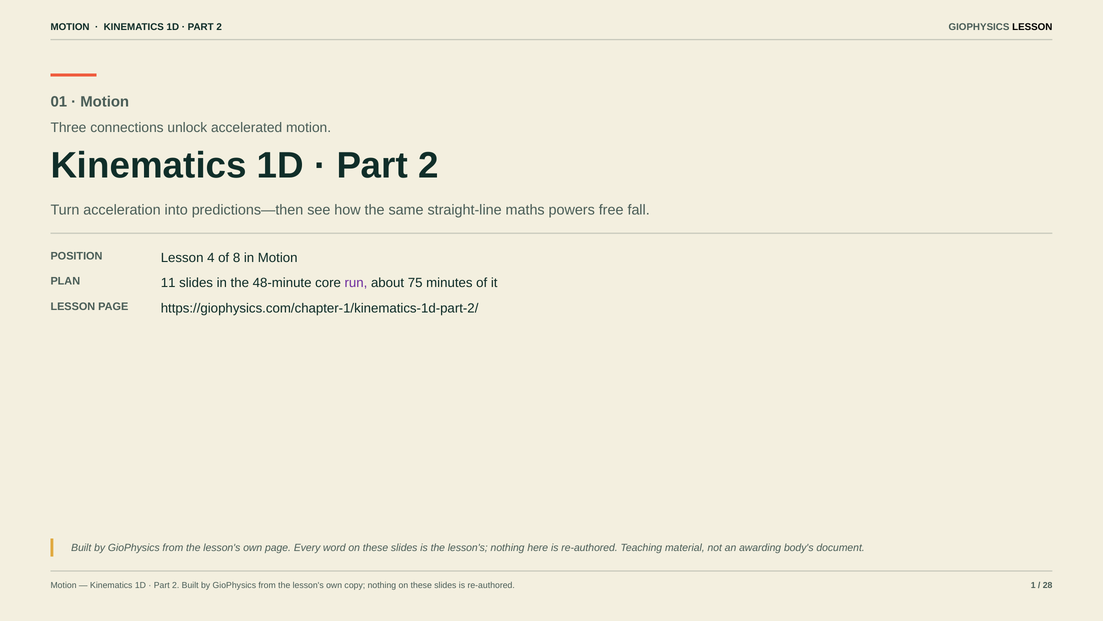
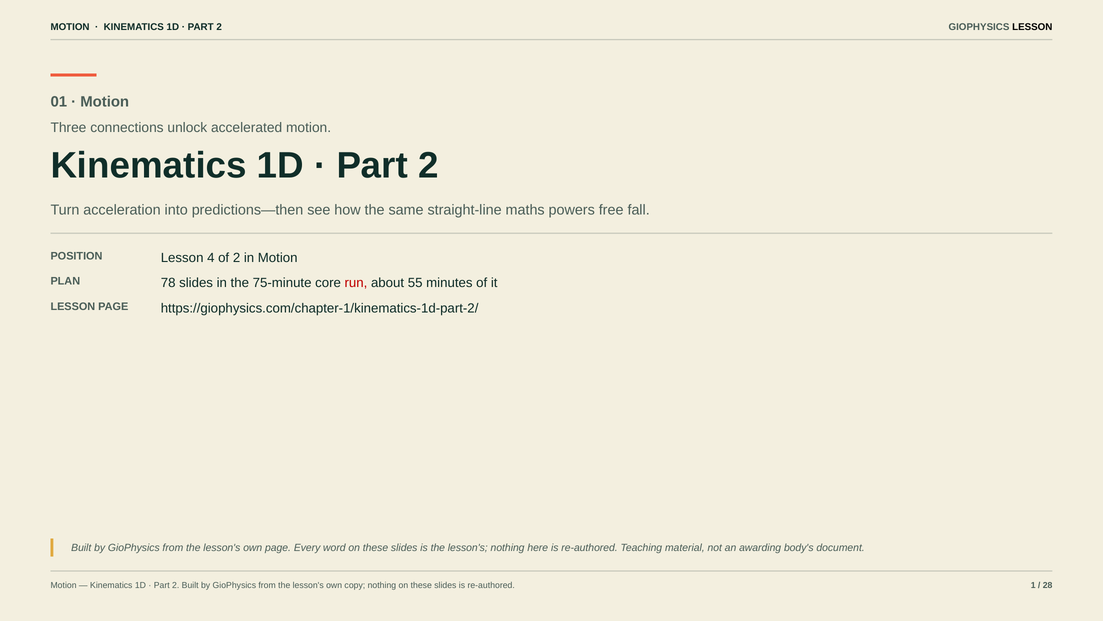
of 8: 8 -> 2
11: 11 -> 78
48-minute: 48-minute -> 75-minute
run colour: purple -> red
75: 75 -> 55
